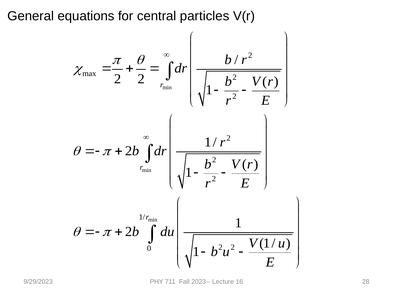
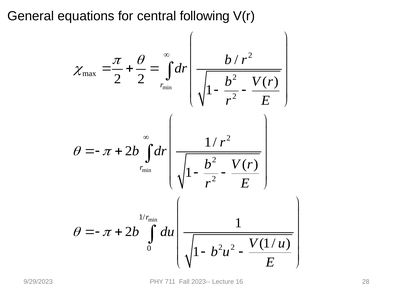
particles: particles -> following
